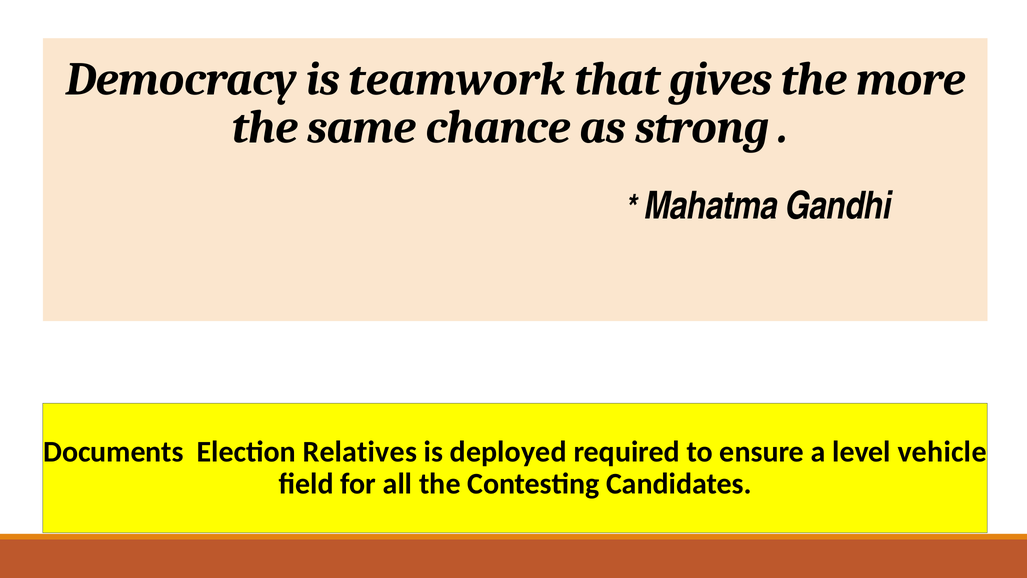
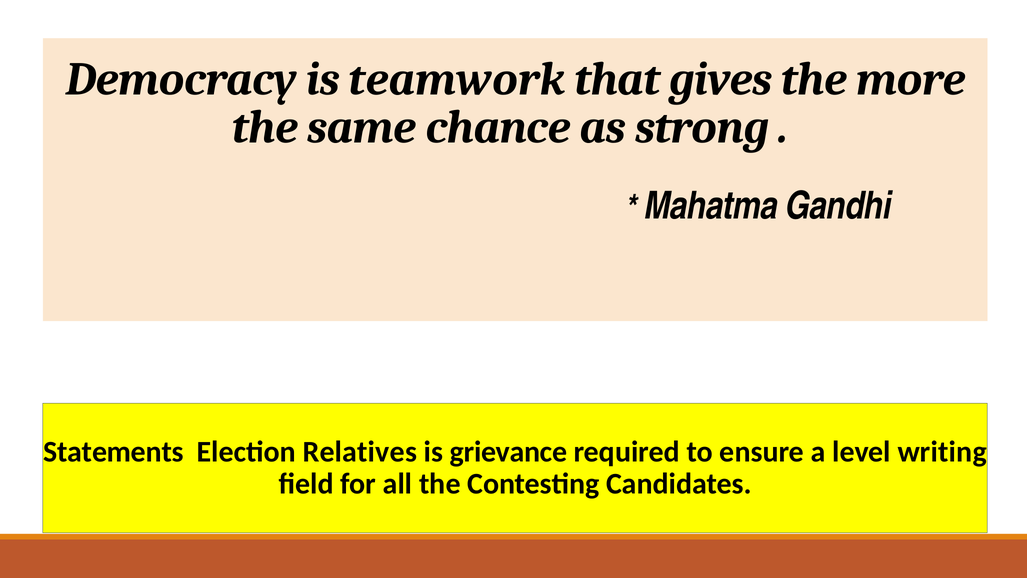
Documents: Documents -> Statements
deployed: deployed -> grievance
vehicle: vehicle -> writing
